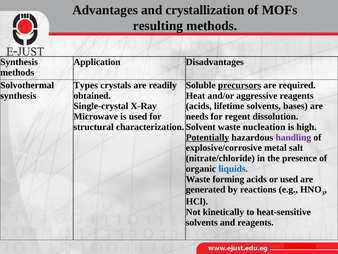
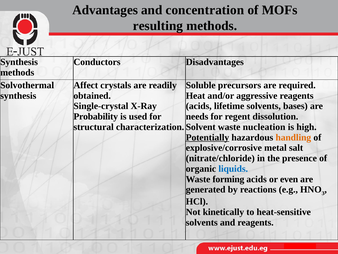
crystallization: crystallization -> concentration
Application: Application -> Conductors
Types: Types -> Affect
precursors underline: present -> none
Microwave: Microwave -> Probability
handling colour: purple -> orange
or used: used -> even
